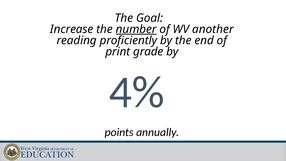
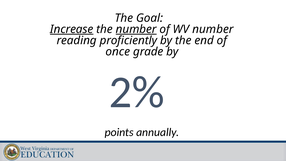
Increase underline: none -> present
WV another: another -> number
print: print -> once
4%: 4% -> 2%
